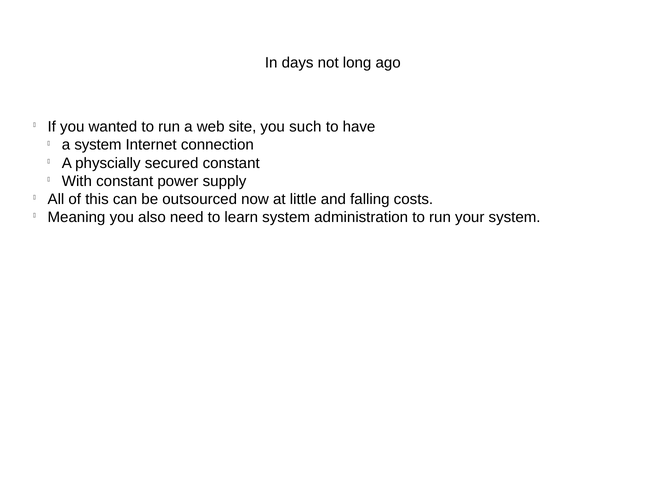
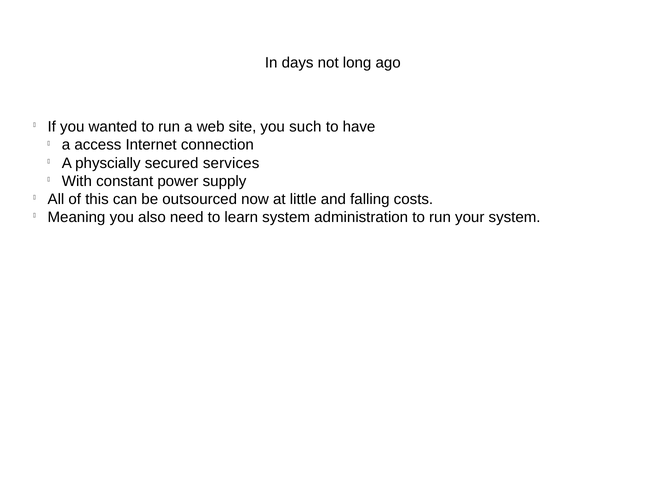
a system: system -> access
secured constant: constant -> services
